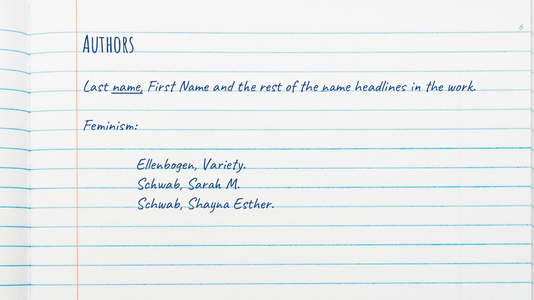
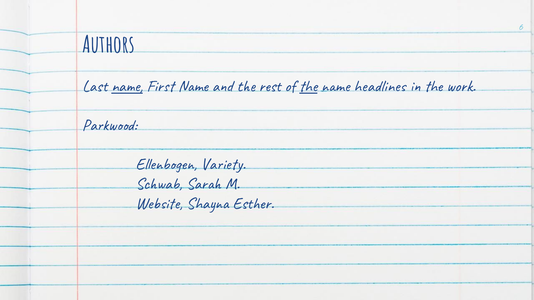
the at (308, 86) underline: none -> present
Feminism: Feminism -> Parkwood
Schwab at (159, 204): Schwab -> Website
